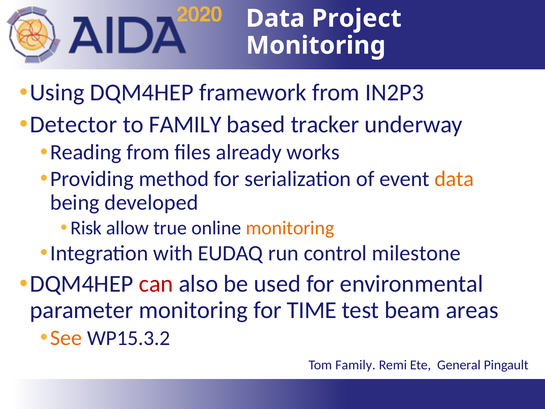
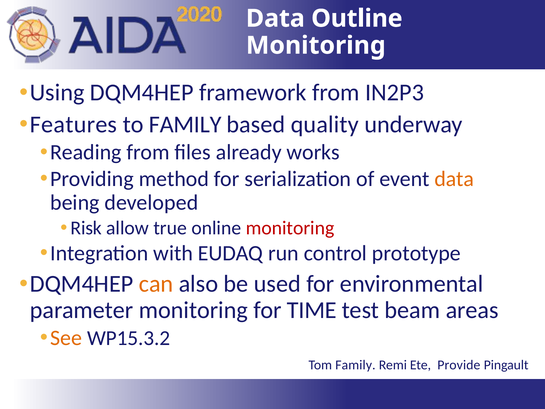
Project: Project -> Outline
Detector: Detector -> Features
tracker: tracker -> quality
monitoring at (290, 228) colour: orange -> red
milestone: milestone -> prototype
can colour: red -> orange
General: General -> Provide
